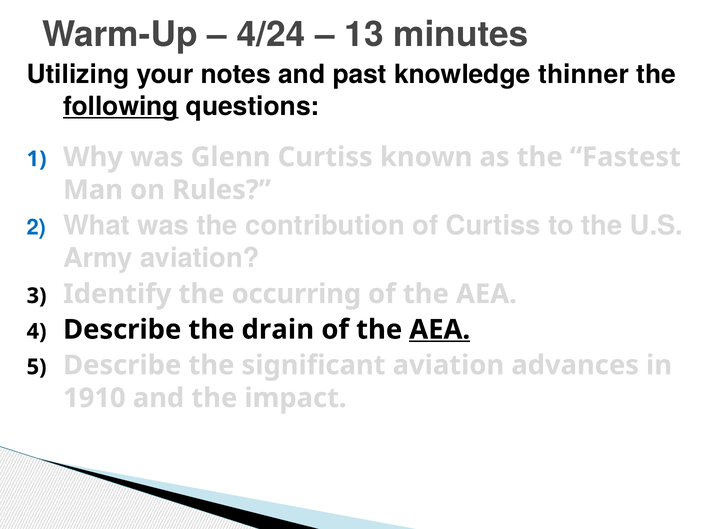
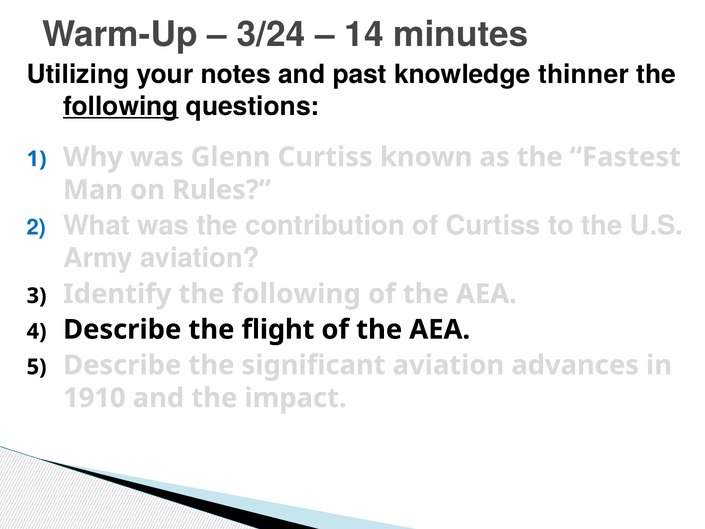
4/24: 4/24 -> 3/24
13: 13 -> 14
Identify the occurring: occurring -> following
drain: drain -> flight
AEA at (440, 329) underline: present -> none
